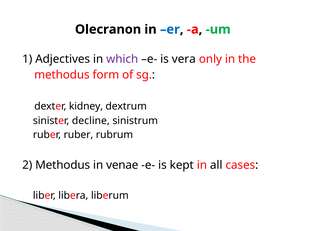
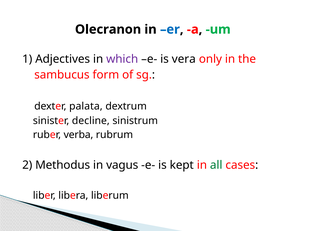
methodus at (62, 75): methodus -> sambucus
kidney: kidney -> palata
ruber ruber: ruber -> verba
venae: venae -> vagus
all colour: black -> green
